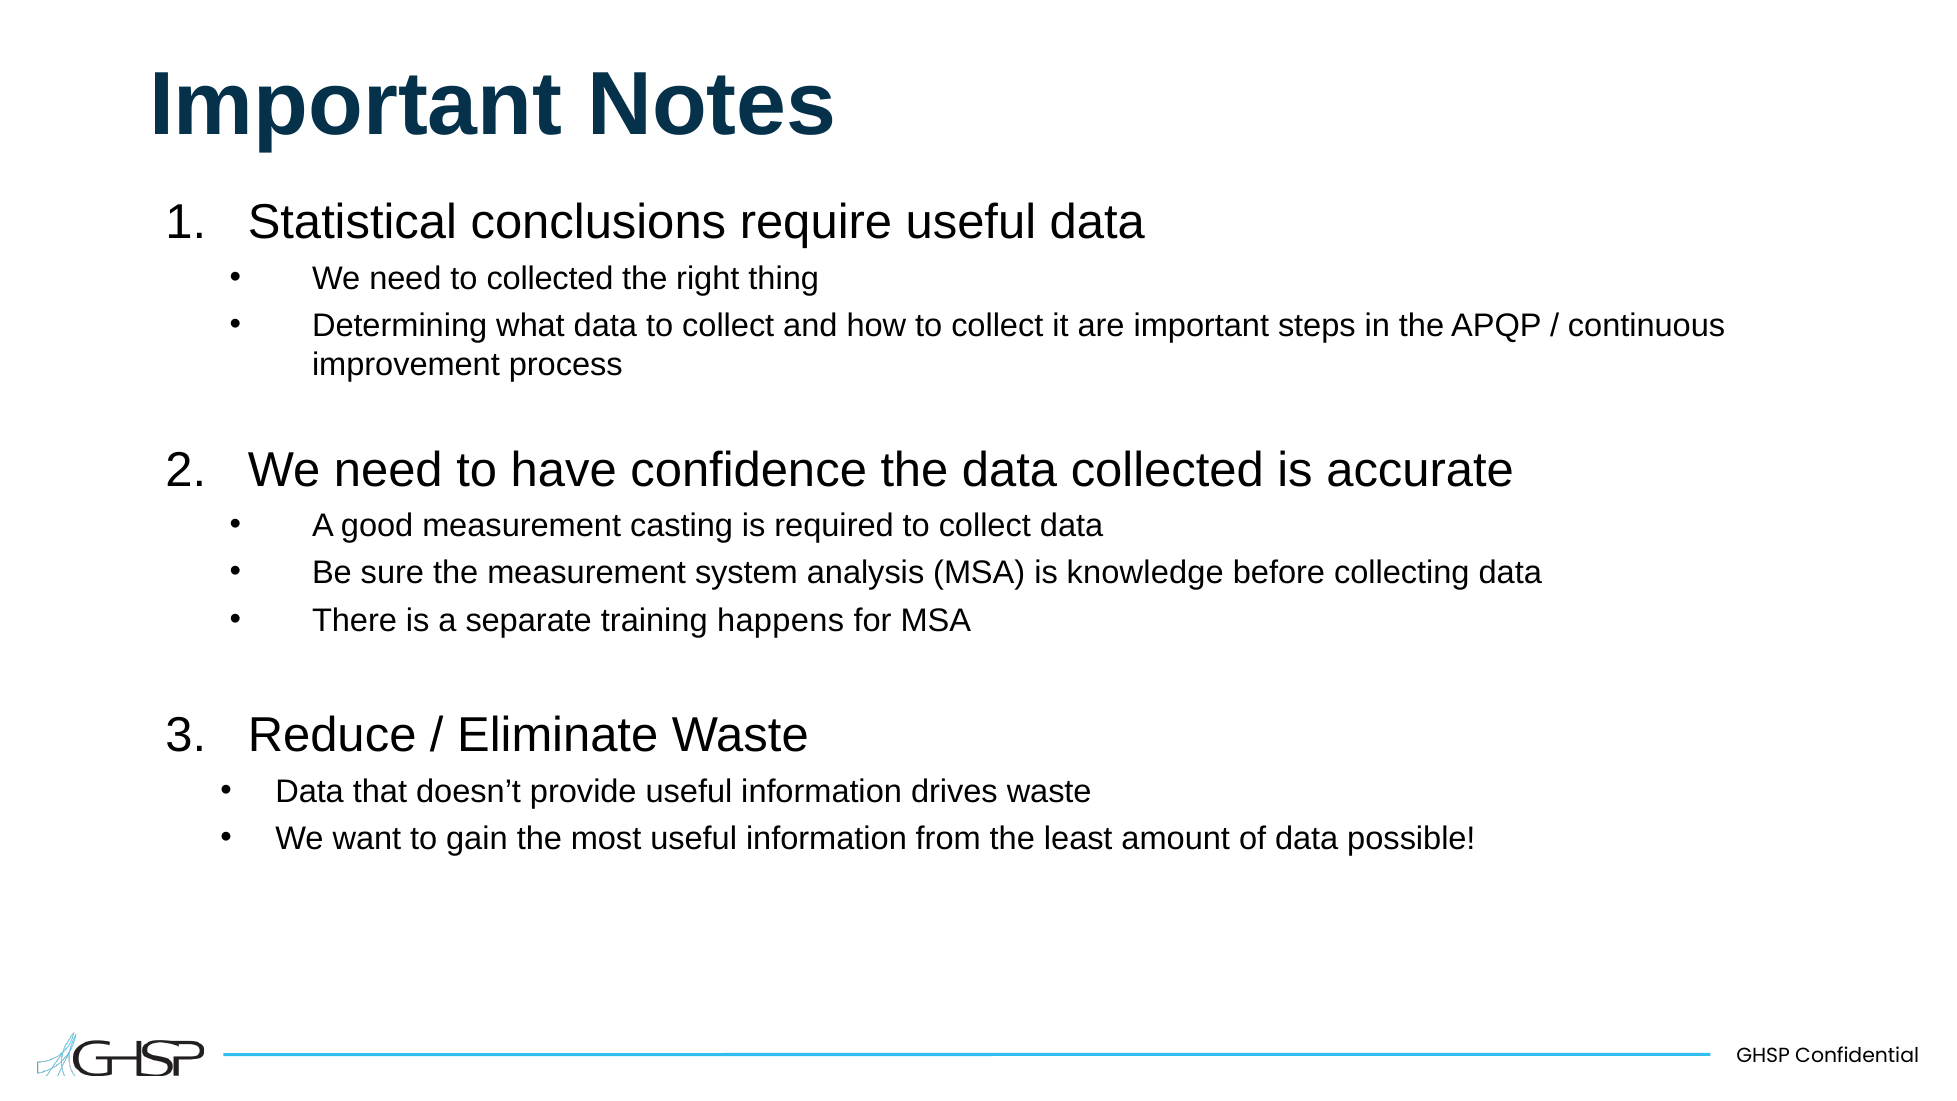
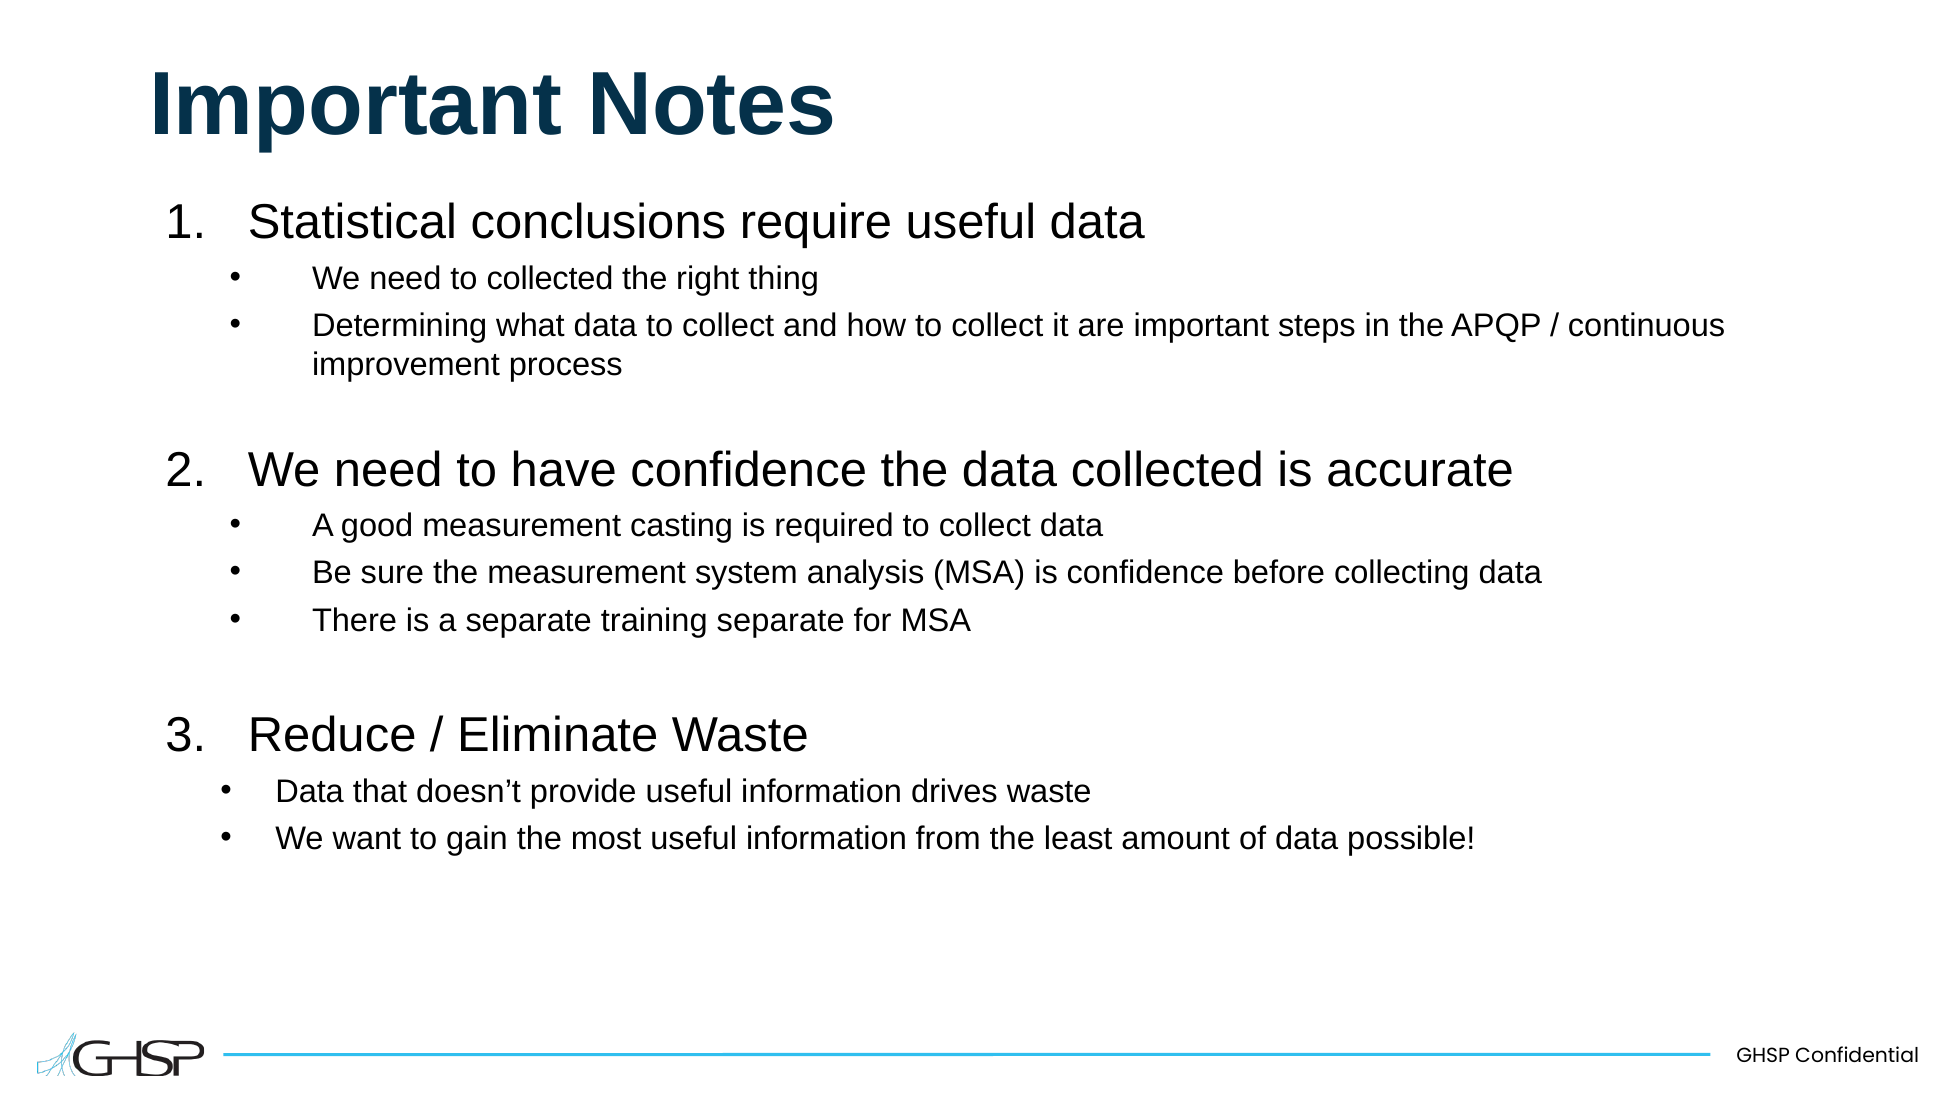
is knowledge: knowledge -> confidence
training happens: happens -> separate
